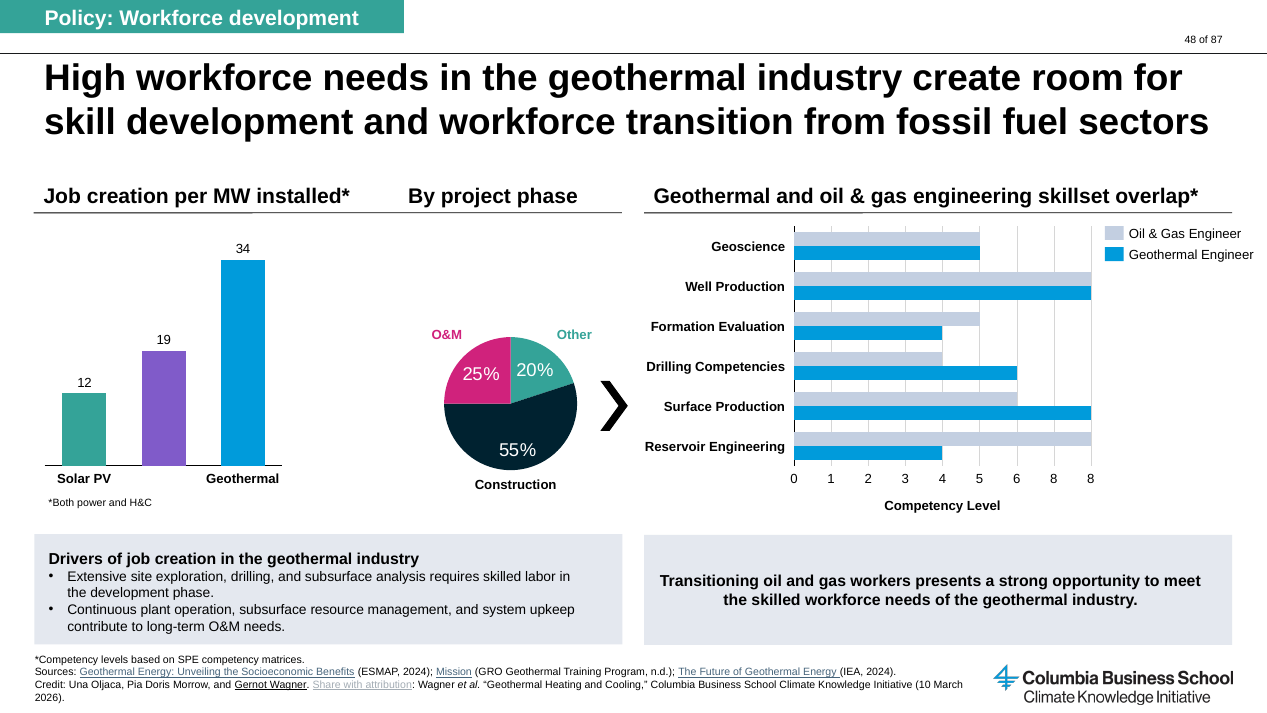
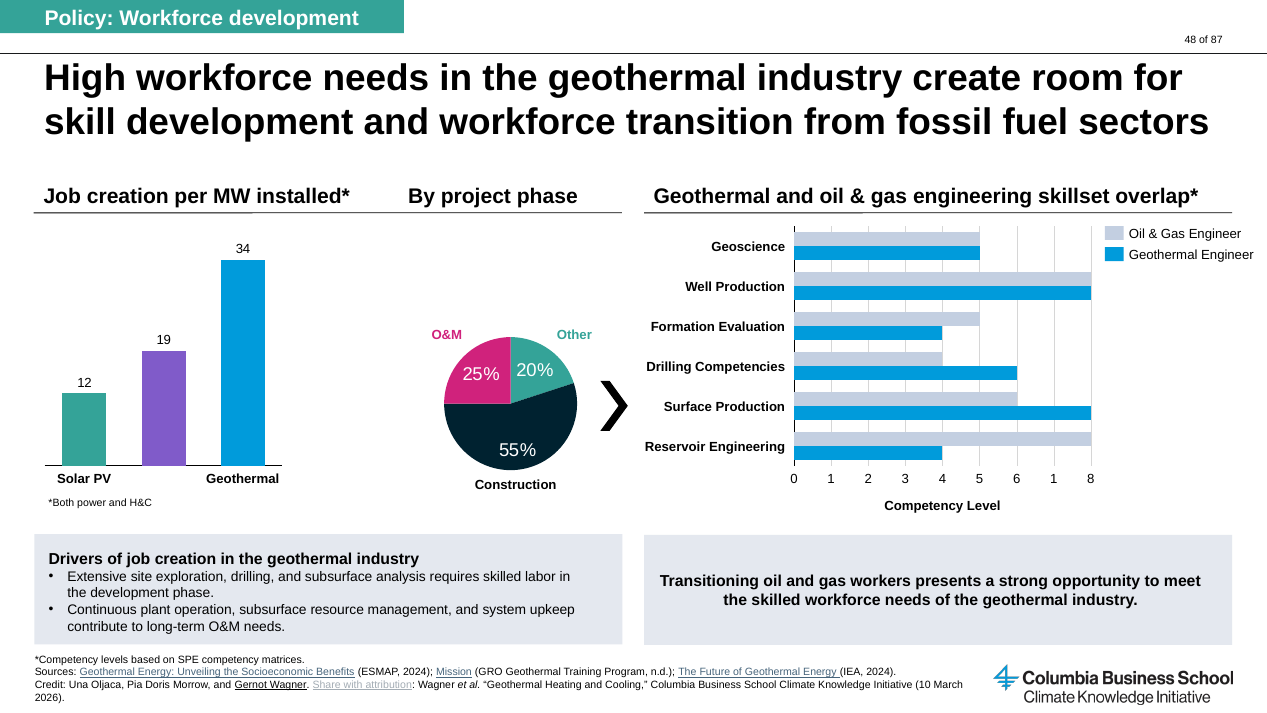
3 8: 8 -> 1
